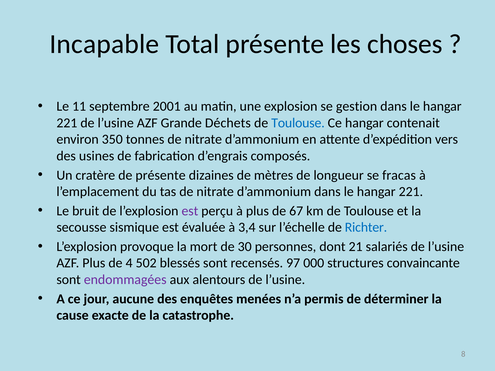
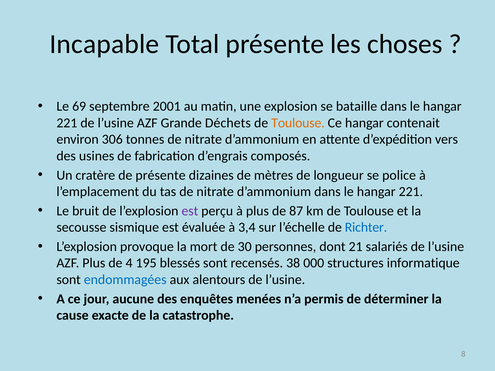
11: 11 -> 69
gestion: gestion -> bataille
Toulouse at (298, 123) colour: blue -> orange
350: 350 -> 306
fracas: fracas -> police
67: 67 -> 87
502: 502 -> 195
97: 97 -> 38
convaincante: convaincante -> informatique
endommagées colour: purple -> blue
